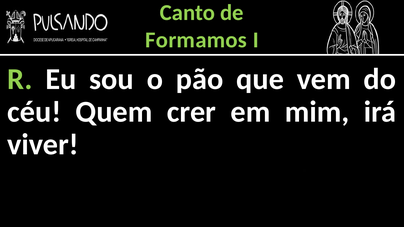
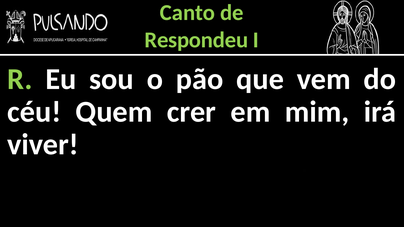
Formamos: Formamos -> Respondeu
